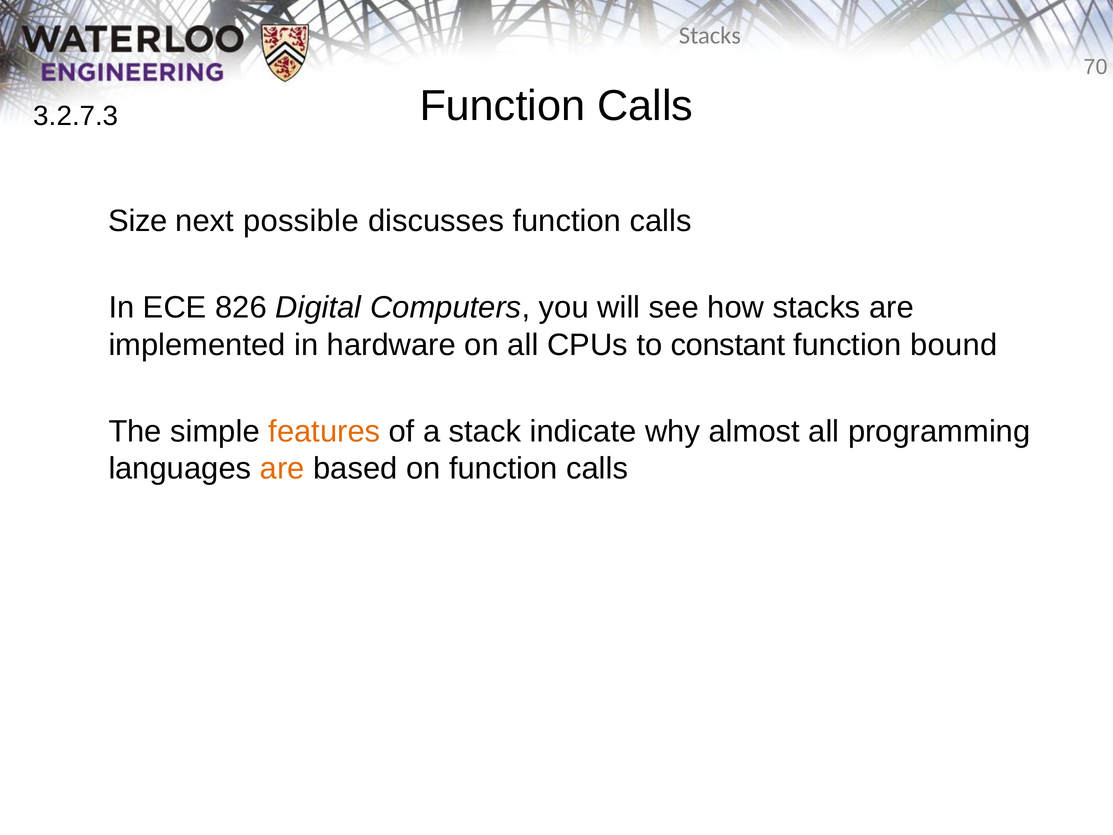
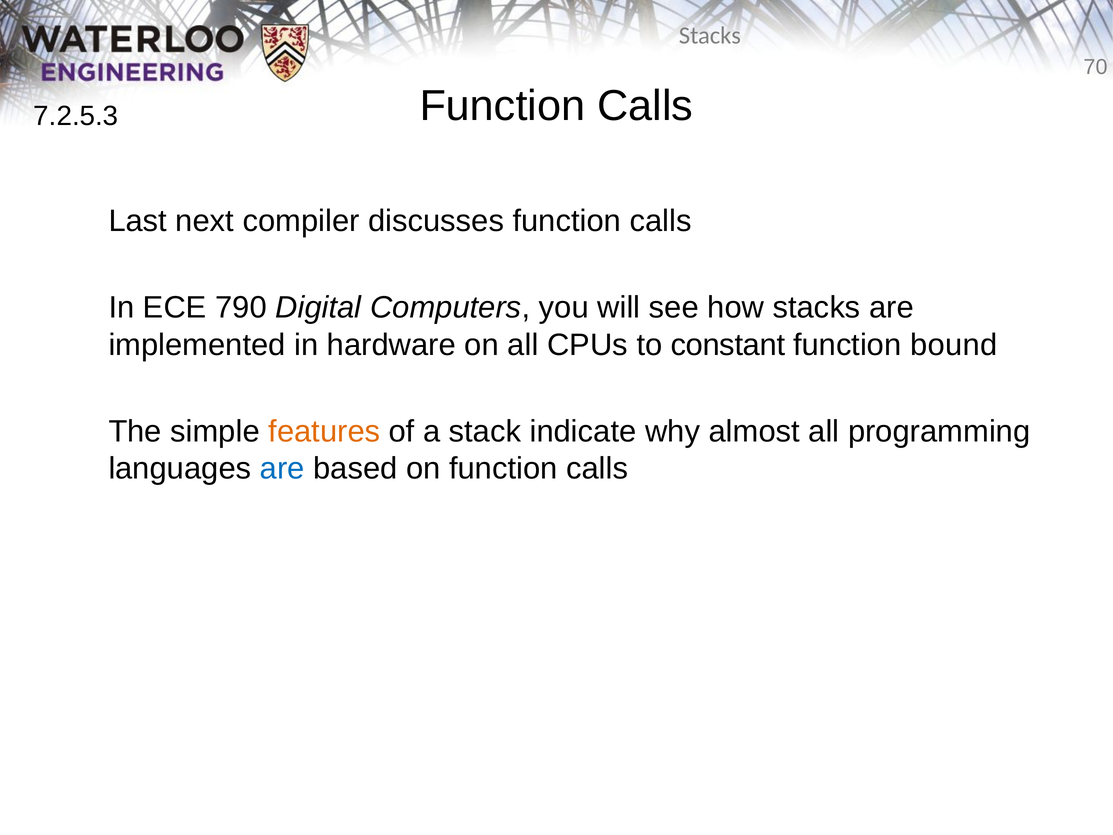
3.2.7.3: 3.2.7.3 -> 7.2.5.3
Size: Size -> Last
possible: possible -> compiler
826: 826 -> 790
are at (282, 468) colour: orange -> blue
